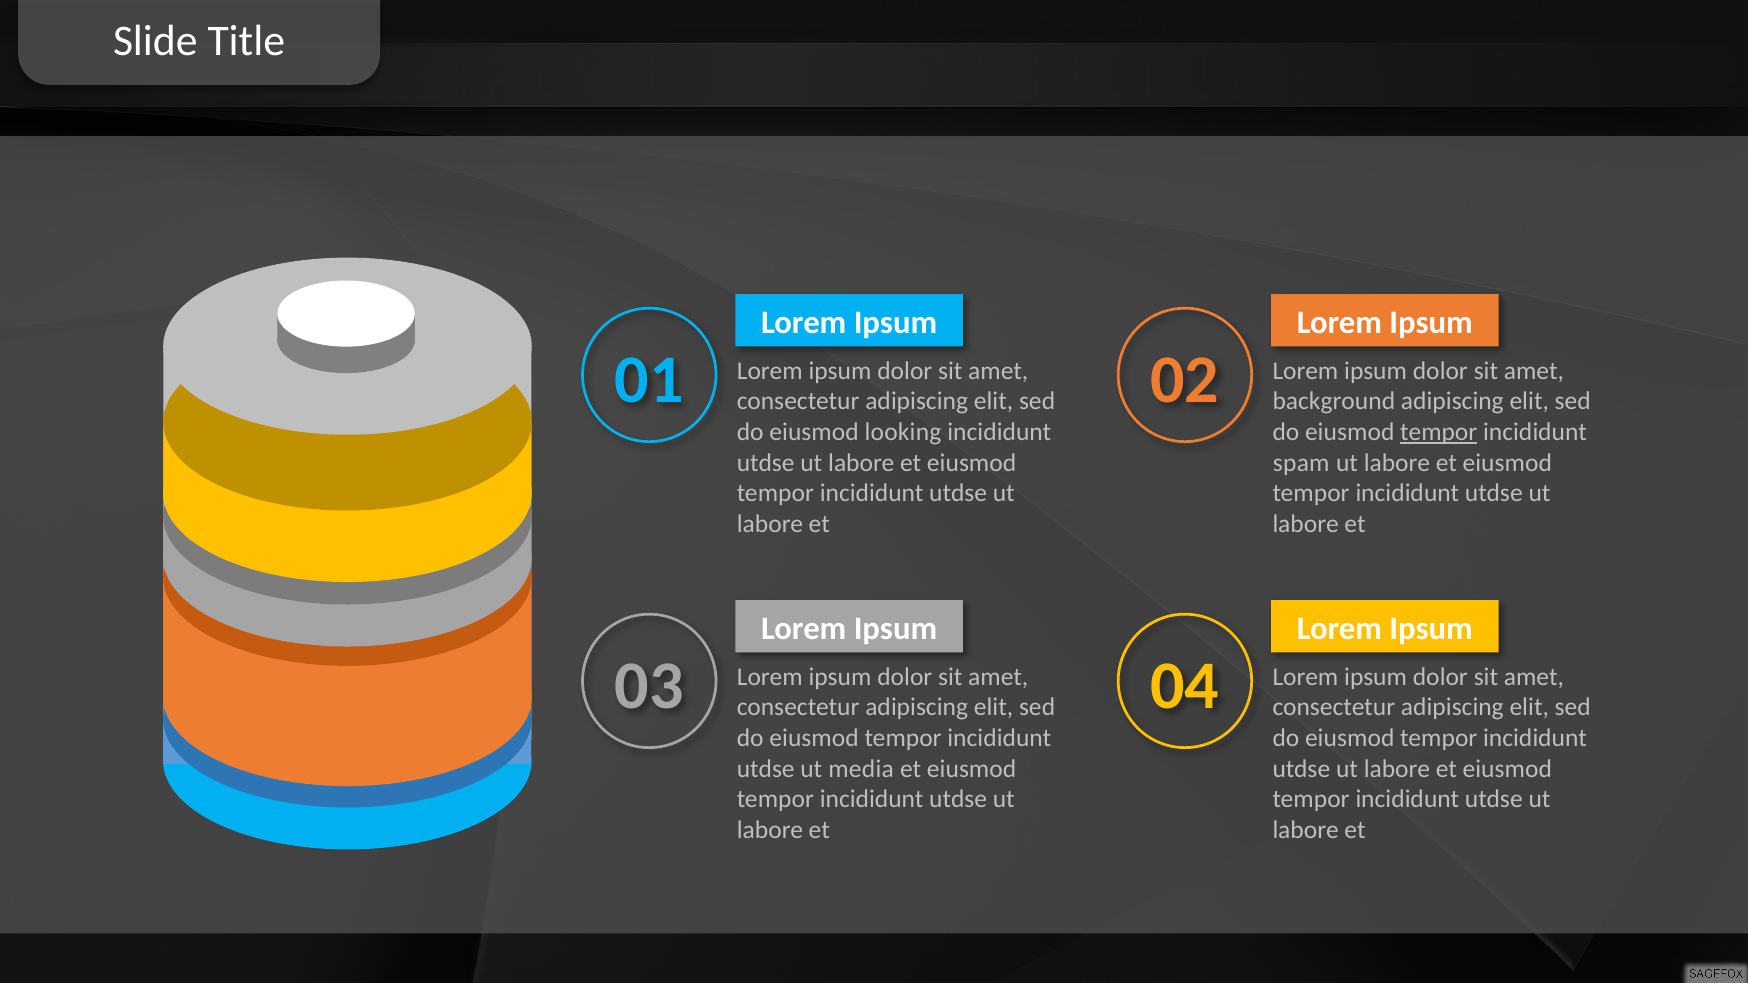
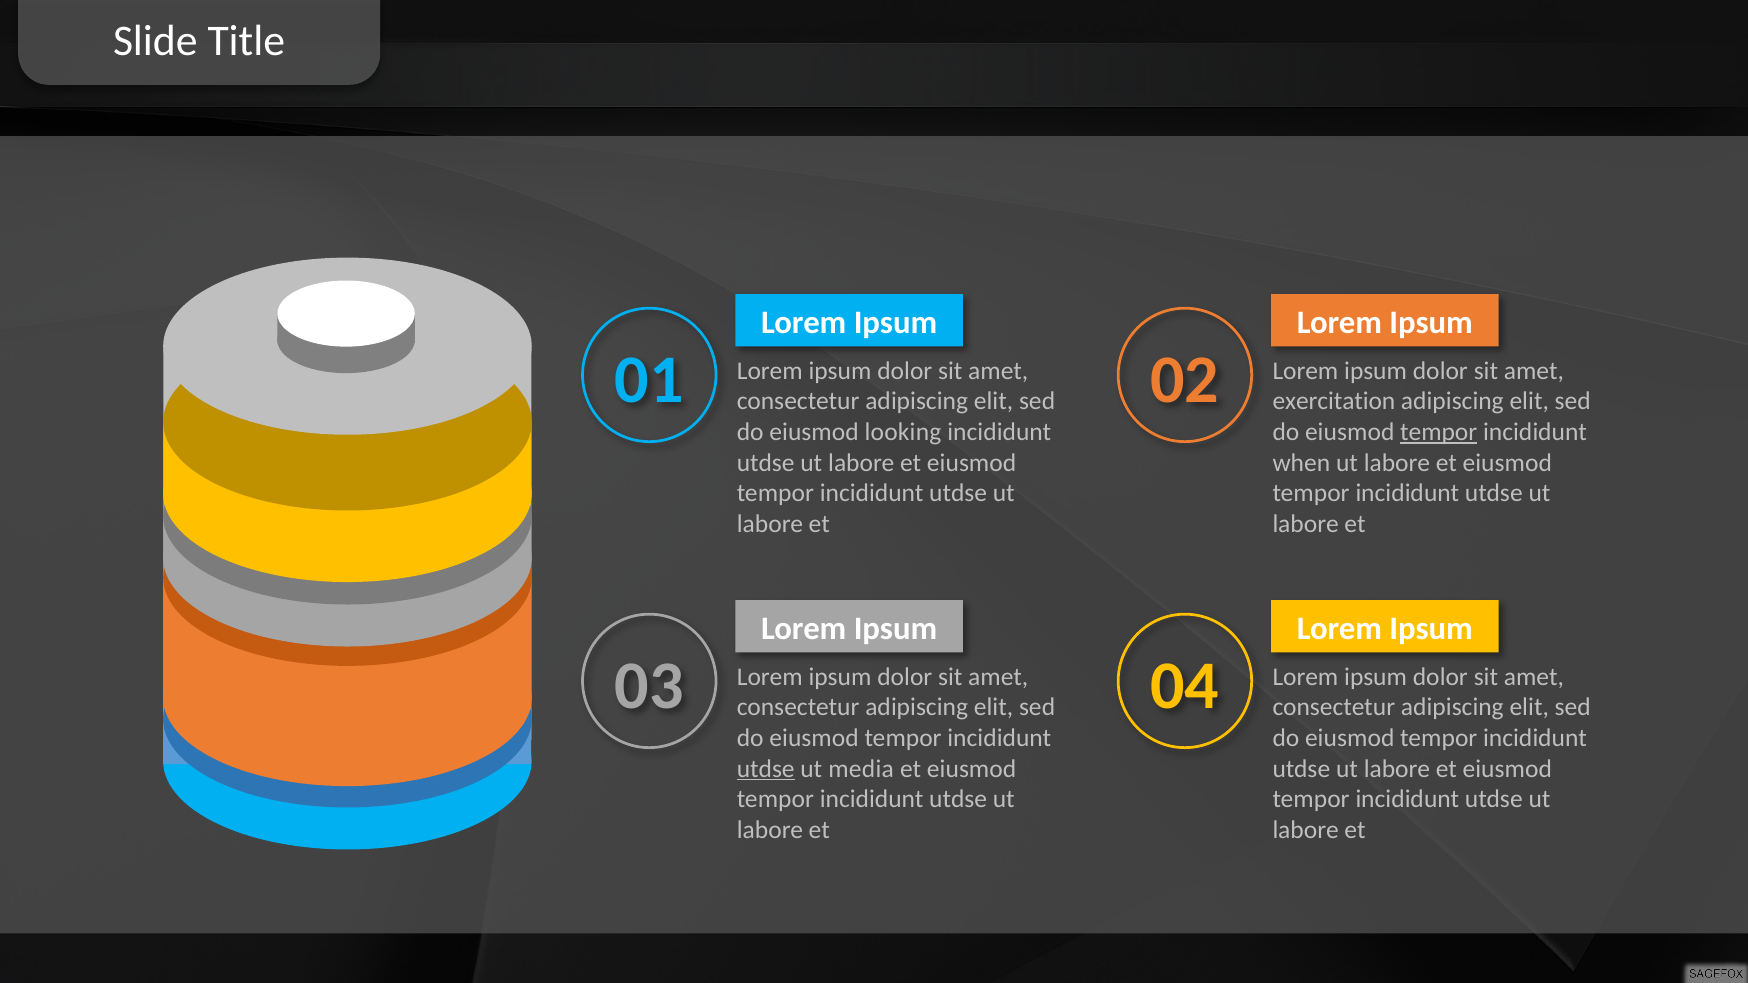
background: background -> exercitation
spam: spam -> when
utdse at (766, 769) underline: none -> present
